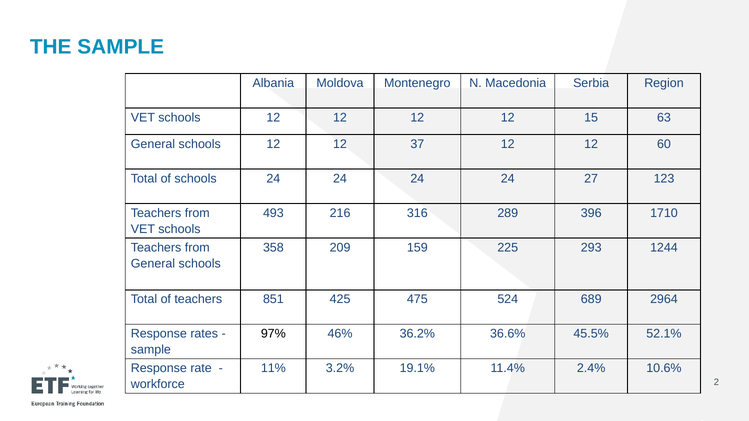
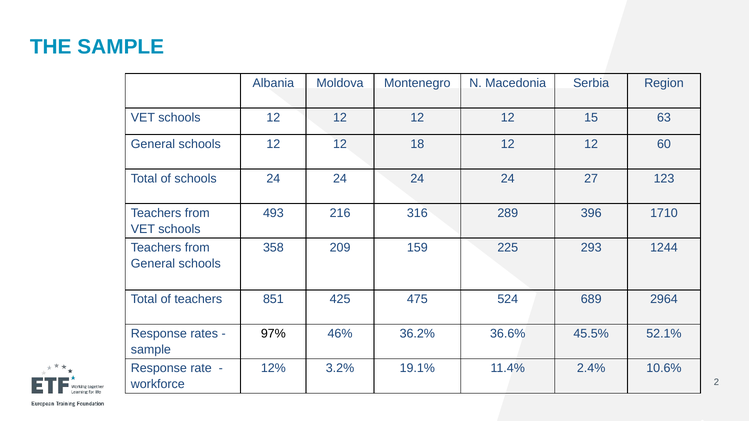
37: 37 -> 18
11%: 11% -> 12%
